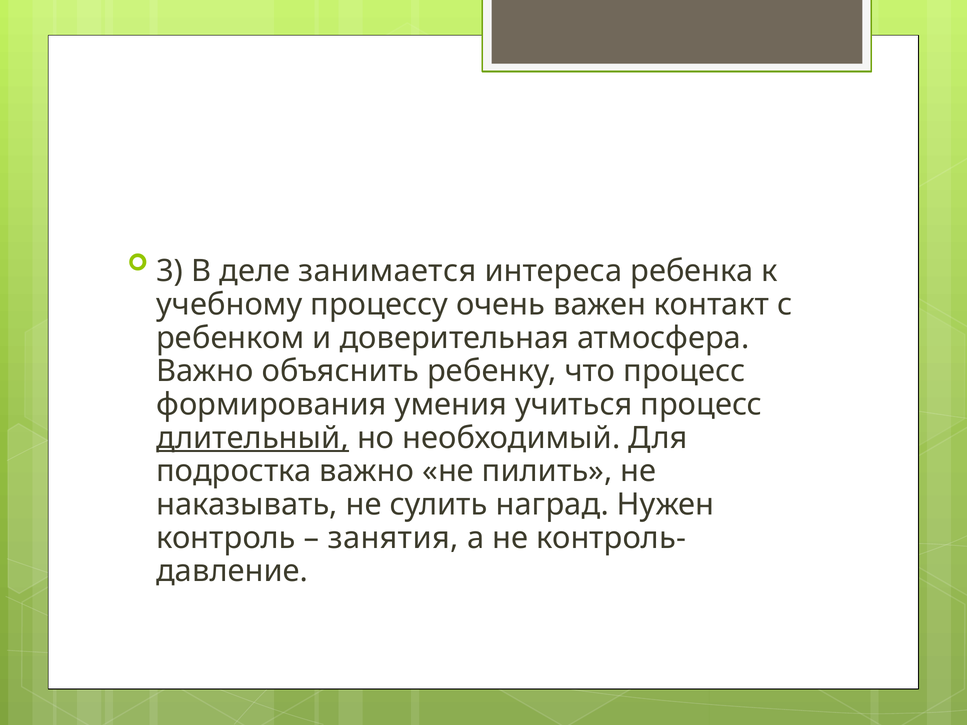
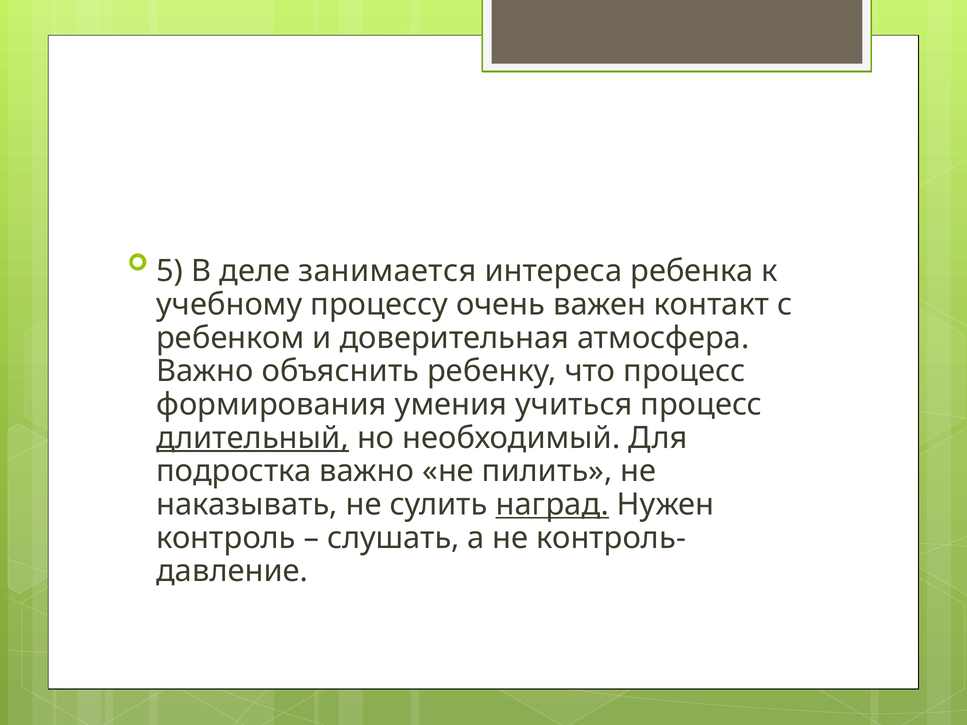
3: 3 -> 5
наград underline: none -> present
занятия: занятия -> слушать
